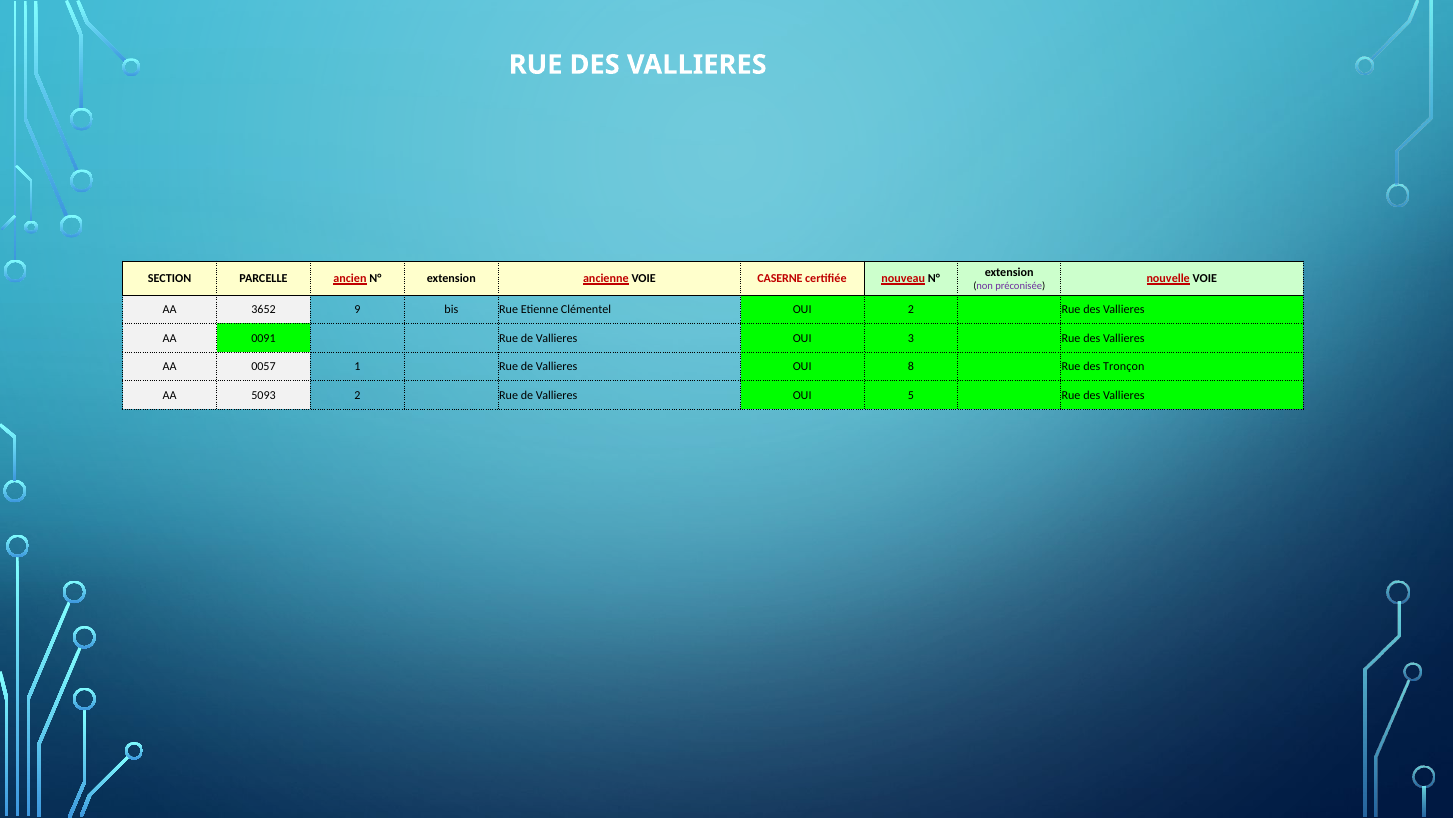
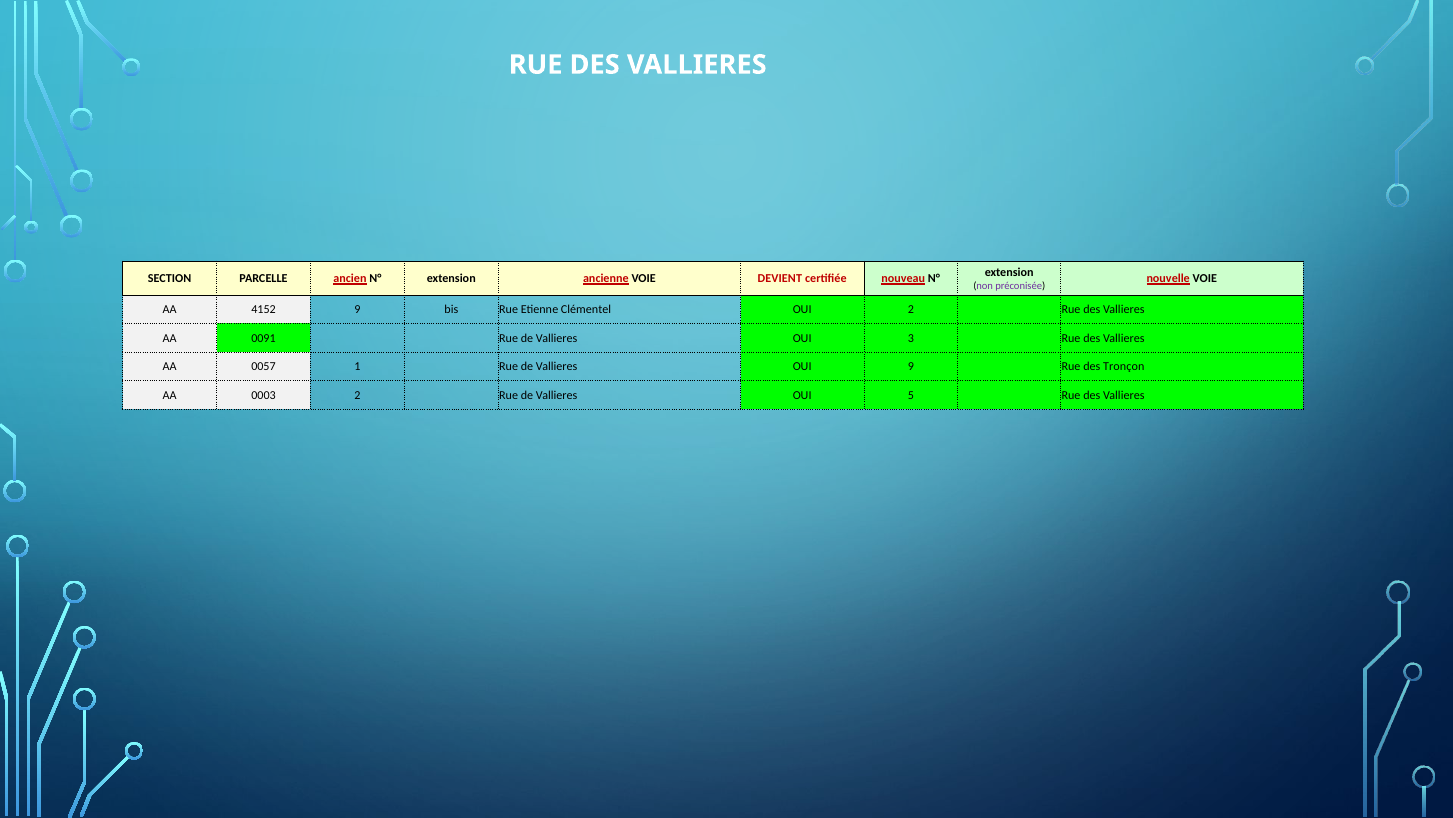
CASERNE: CASERNE -> DEVIENT
3652: 3652 -> 4152
OUI 8: 8 -> 9
5093: 5093 -> 0003
